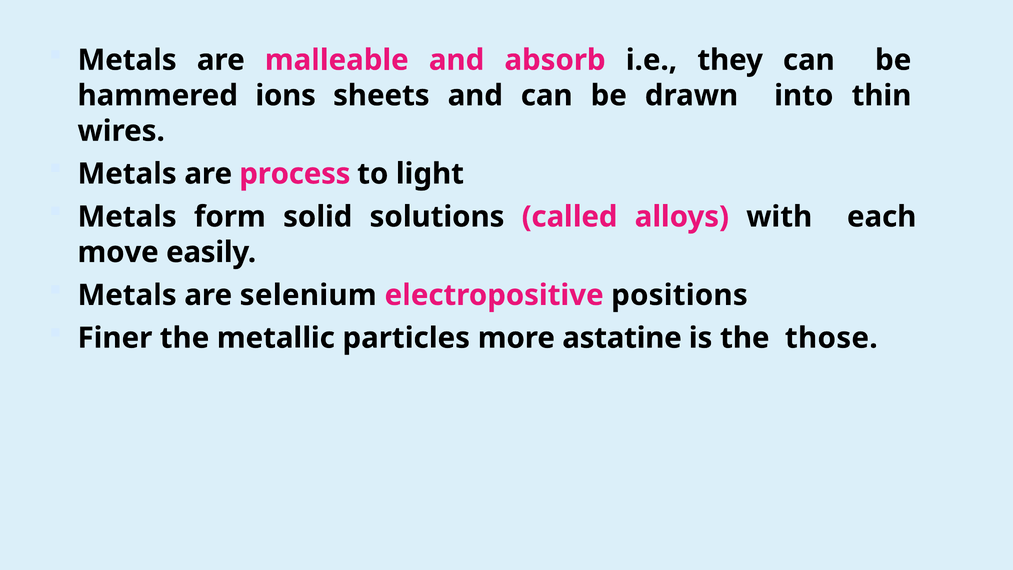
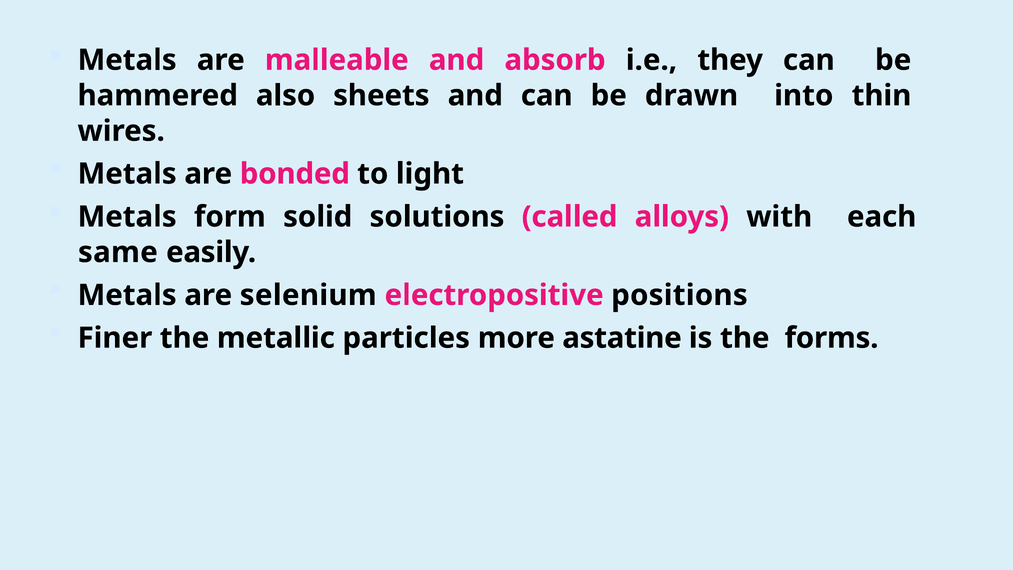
ions: ions -> also
process: process -> bonded
move: move -> same
those: those -> forms
